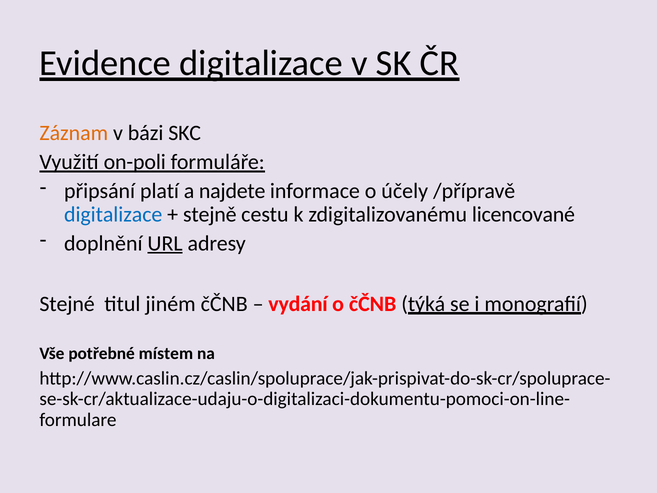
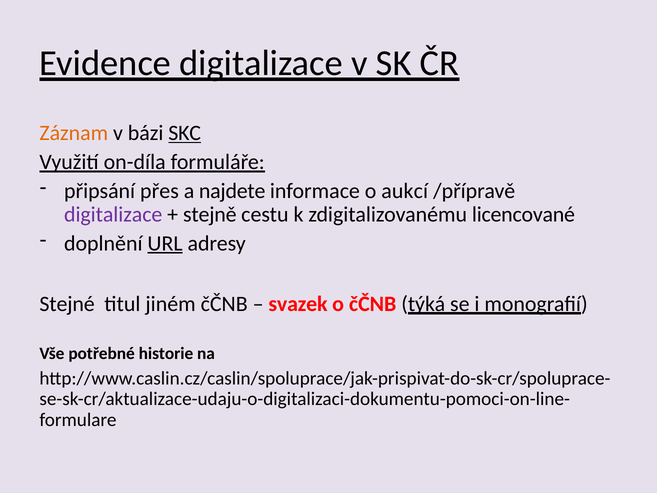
SKC underline: none -> present
on-poli: on-poli -> on-díla
platí: platí -> přes
účely: účely -> aukcí
digitalizace at (113, 214) colour: blue -> purple
vydání: vydání -> svazek
místem: místem -> historie
